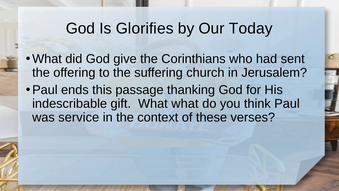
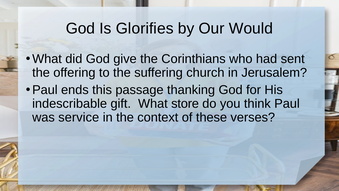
Today: Today -> Would
What what: what -> store
